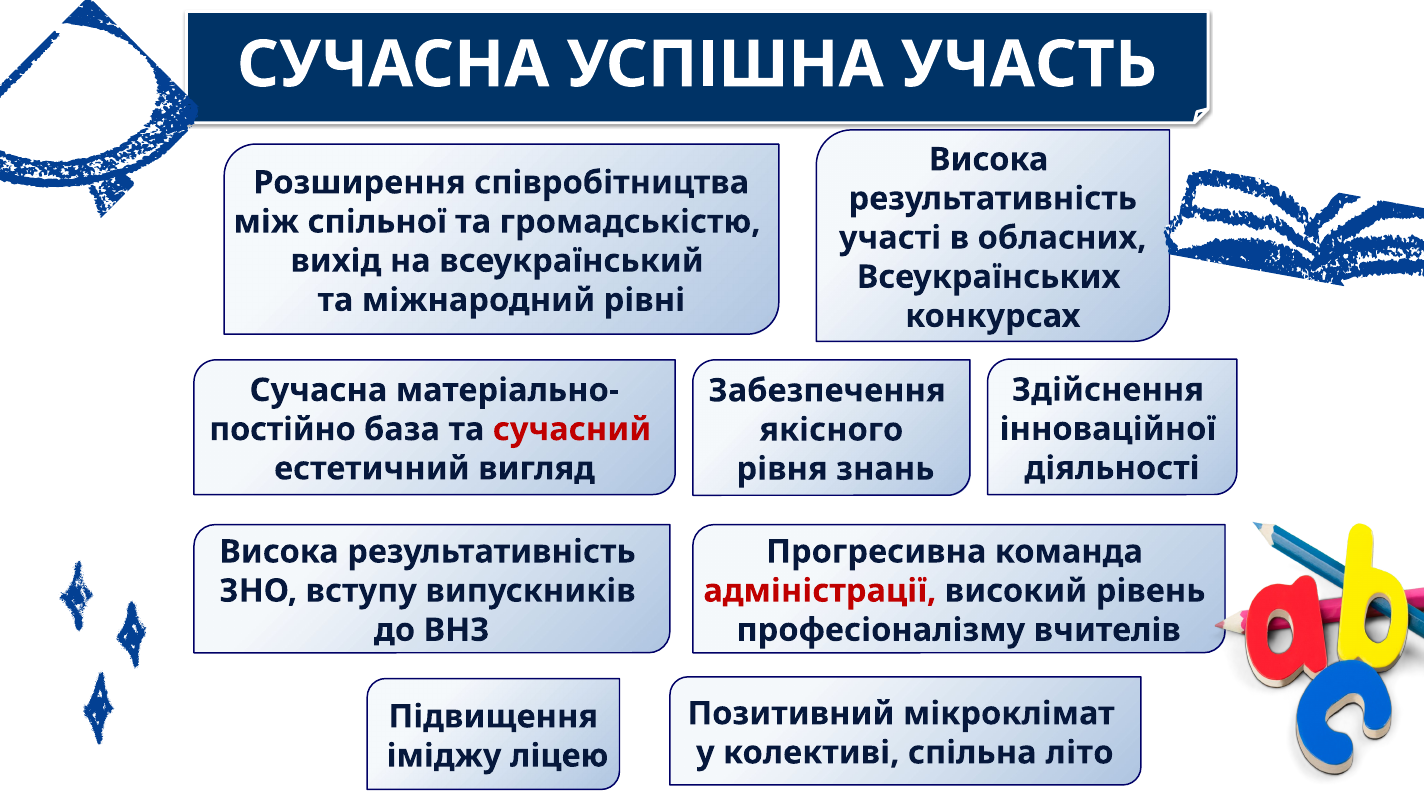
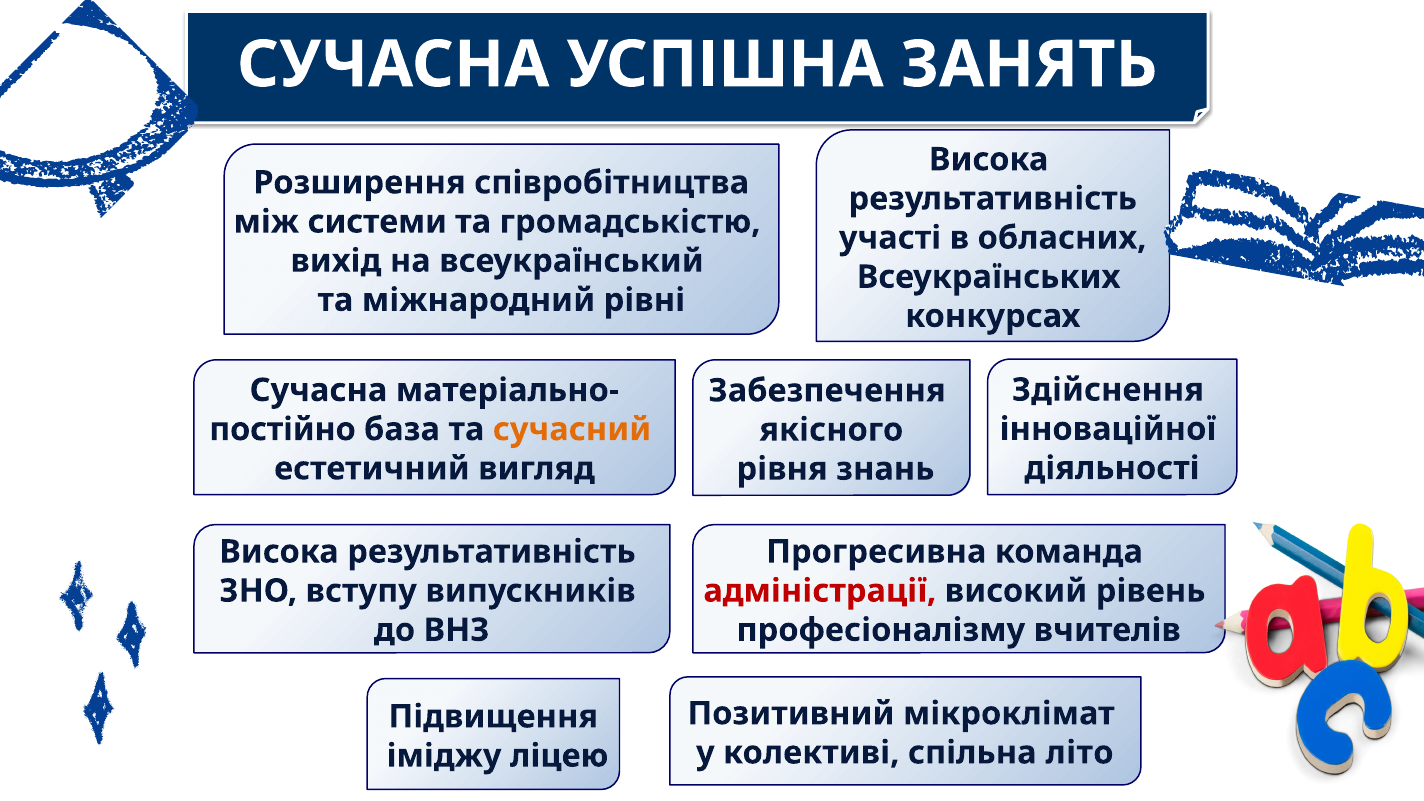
УЧАСТЬ: УЧАСТЬ -> ЗАНЯТЬ
спільної: спільної -> системи
сучасний colour: red -> orange
